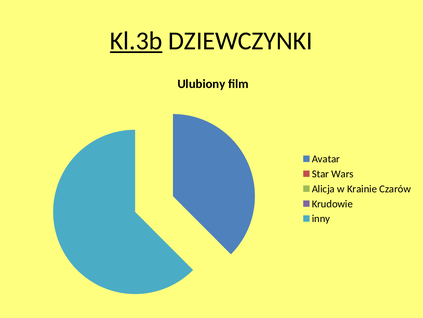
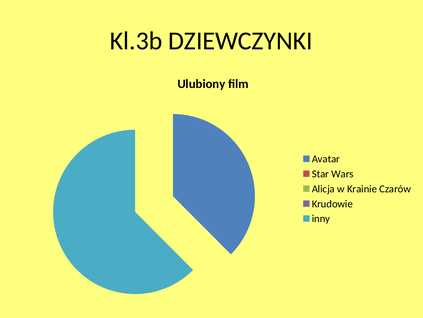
Kl.3b underline: present -> none
